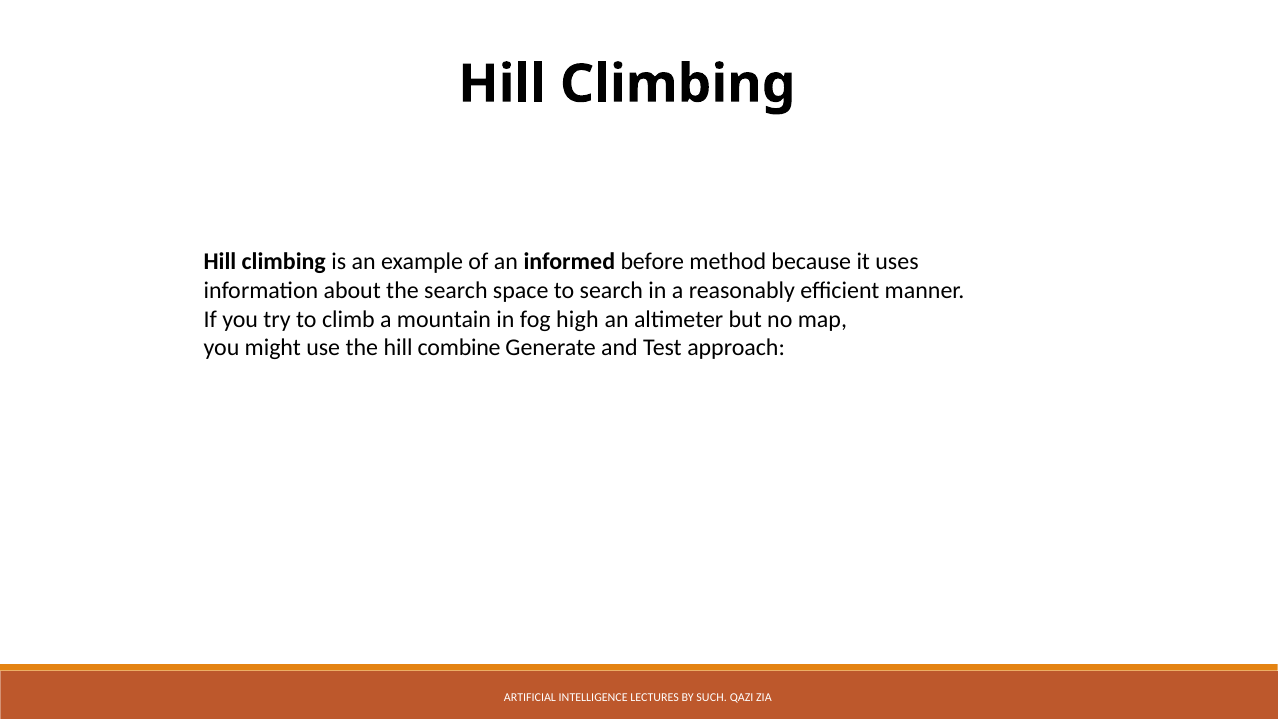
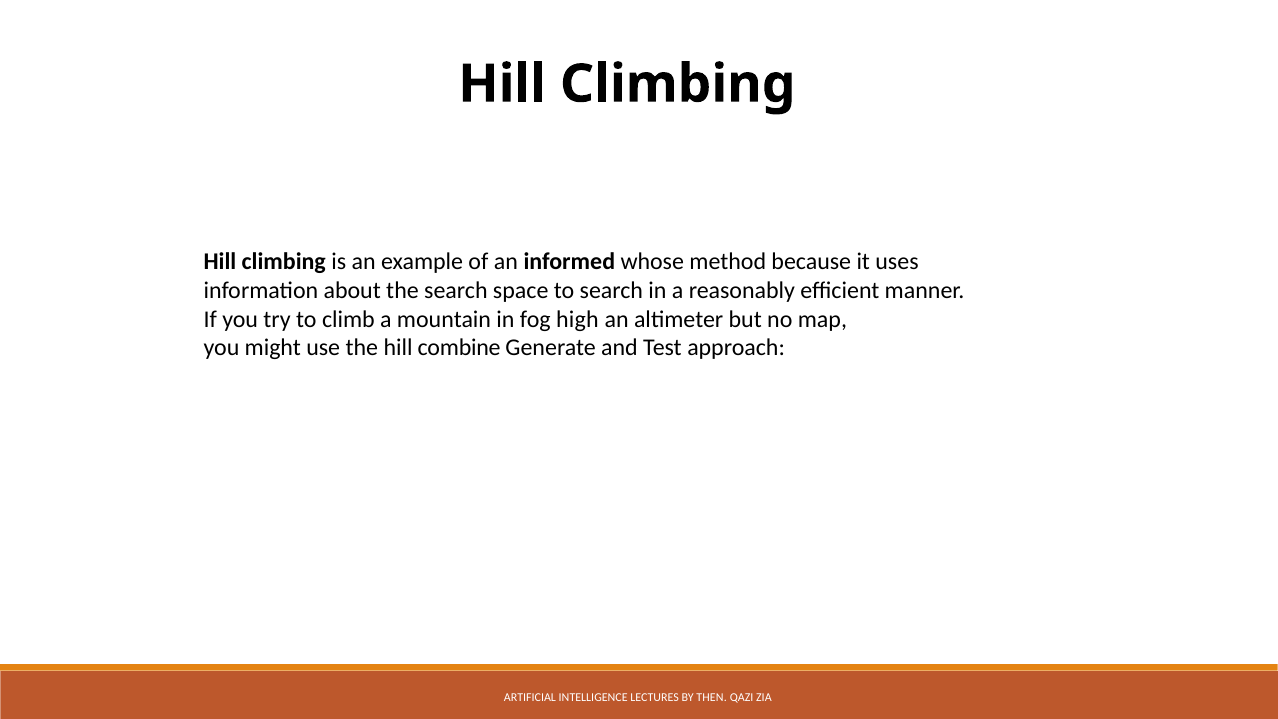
before: before -> whose
SUCH: SUCH -> THEN
